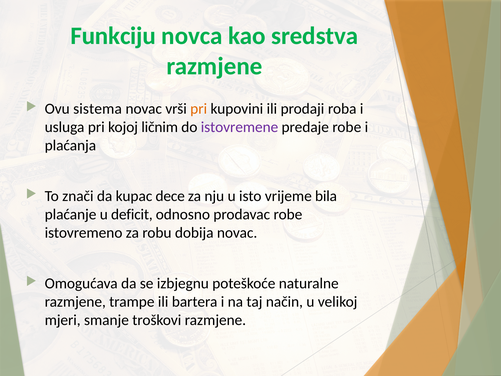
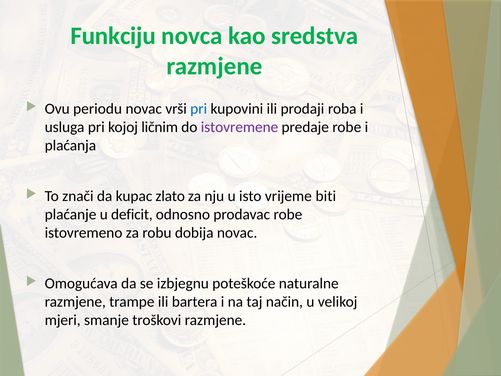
sistema: sistema -> periodu
pri at (199, 109) colour: orange -> blue
dece: dece -> zlato
bila: bila -> biti
